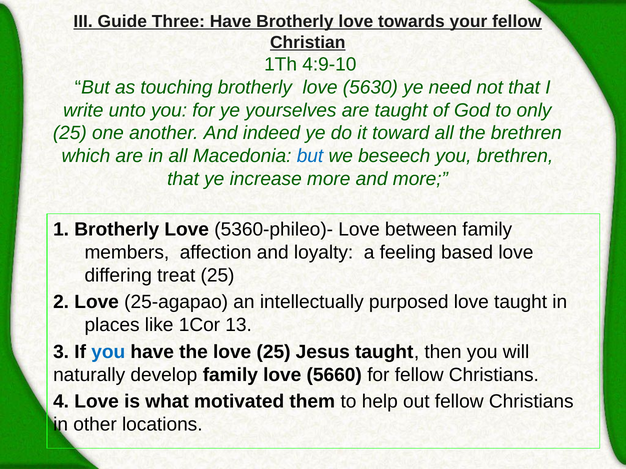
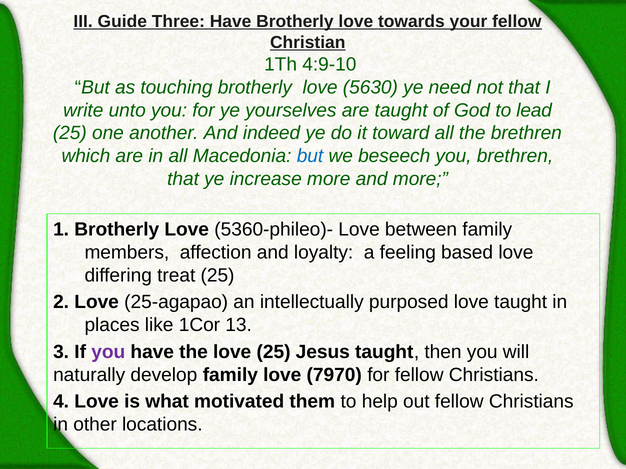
only: only -> lead
you at (108, 352) colour: blue -> purple
5660: 5660 -> 7970
